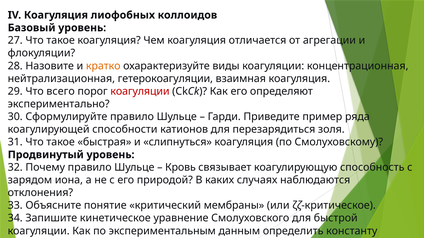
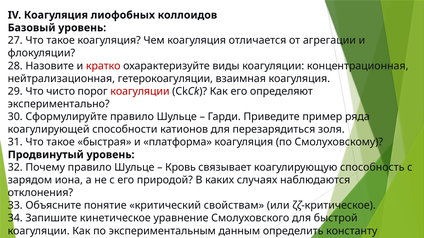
кратко colour: orange -> red
всего: всего -> чисто
слипнуться: слипнуться -> платформа
мембраны: мембраны -> свойствам
